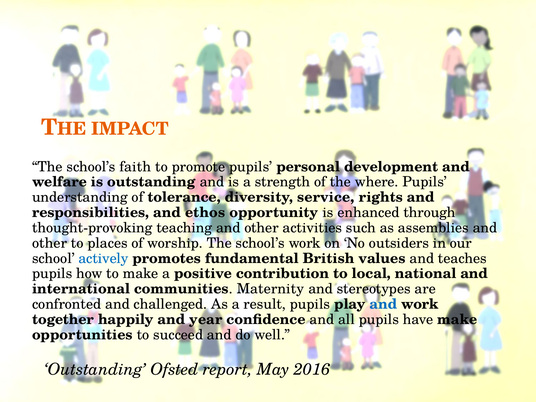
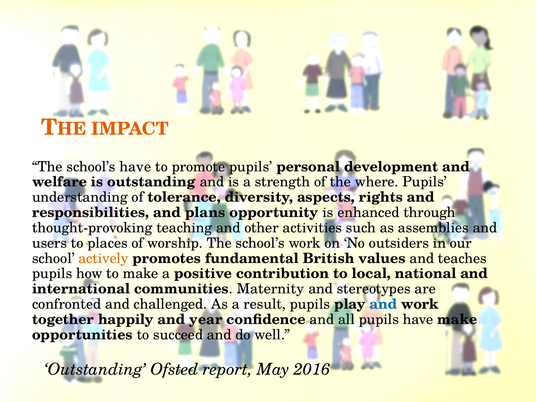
school’s faith: faith -> have
service: service -> aspects
ethos: ethos -> plans
other at (50, 243): other -> users
actively colour: blue -> orange
